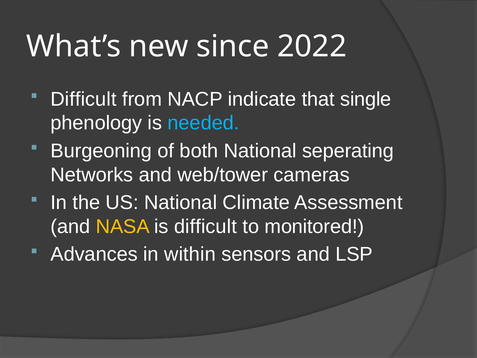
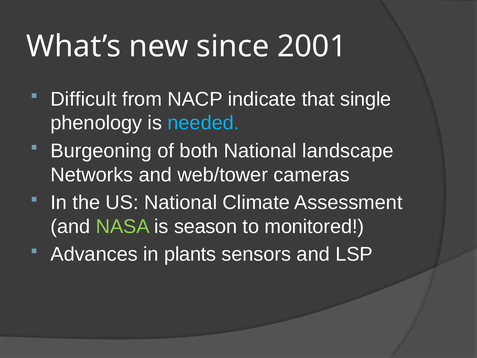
2022: 2022 -> 2001
seperating: seperating -> landscape
NASA colour: yellow -> light green
is difficult: difficult -> season
within: within -> plants
